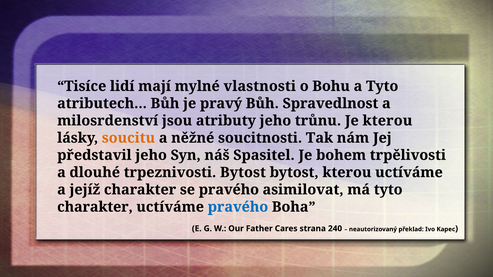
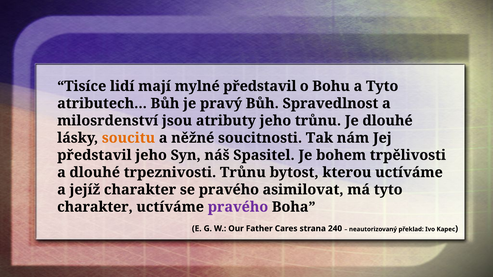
mylné vlastnosti: vlastnosti -> představil
Je kterou: kterou -> dlouhé
trpeznivosti Bytost: Bytost -> Trůnu
pravého at (238, 207) colour: blue -> purple
